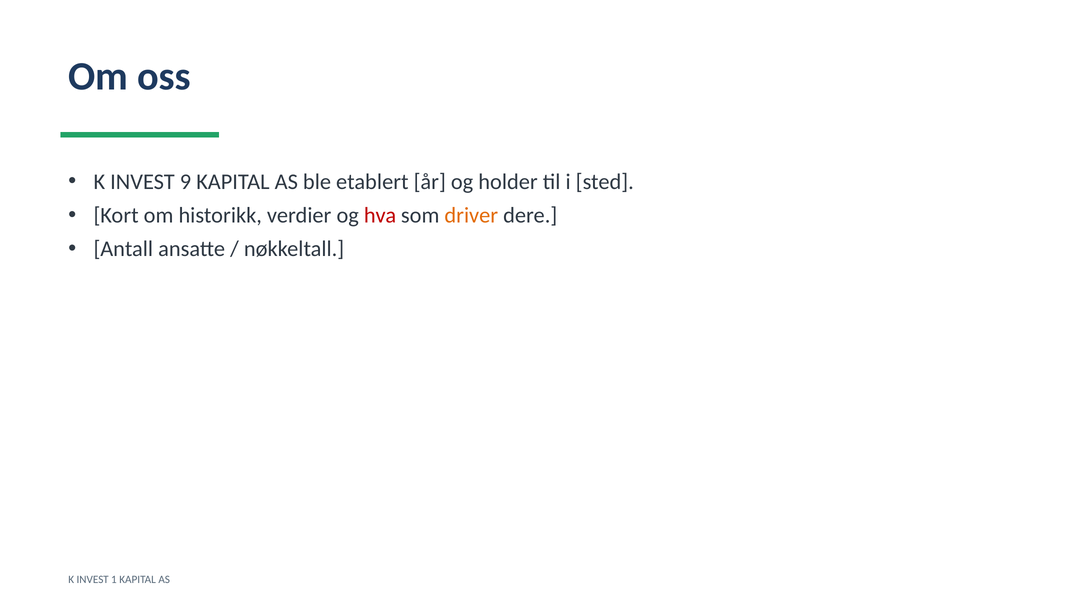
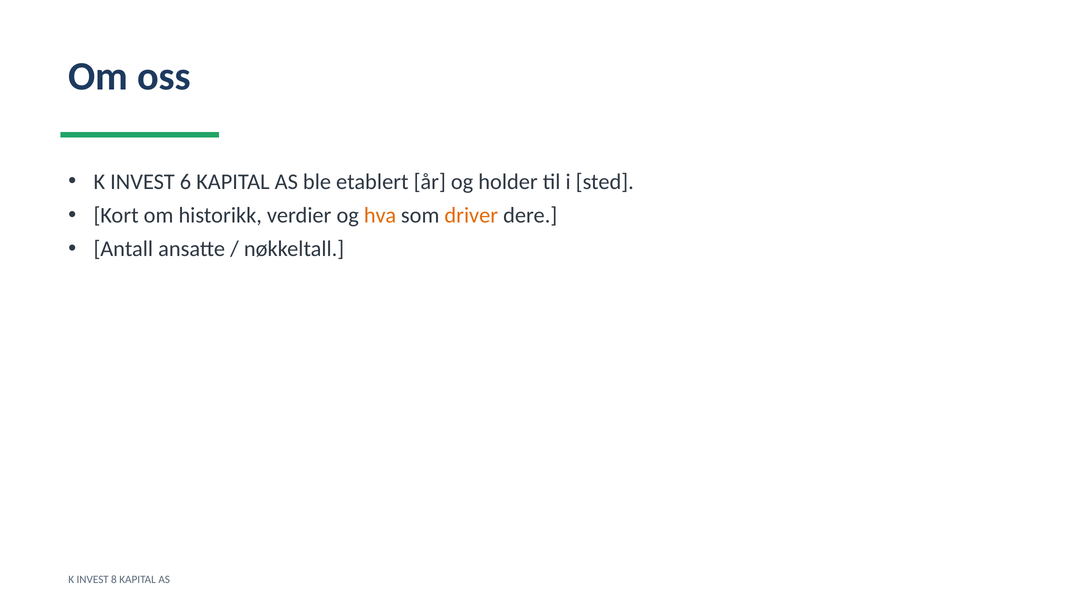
9: 9 -> 6
hva colour: red -> orange
1: 1 -> 8
